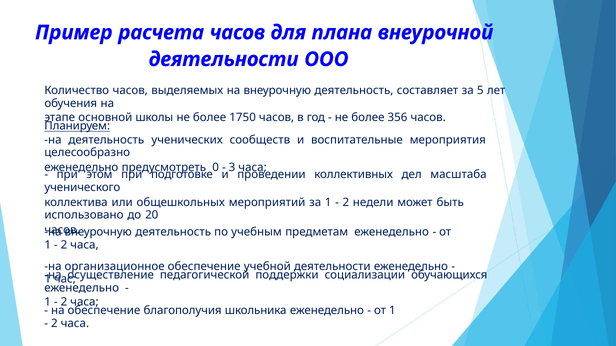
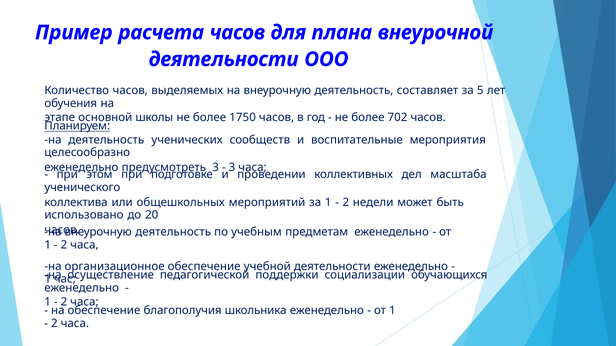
356: 356 -> 702
0 at (216, 168): 0 -> 3
